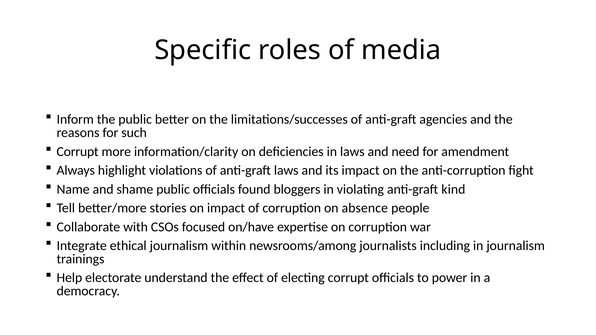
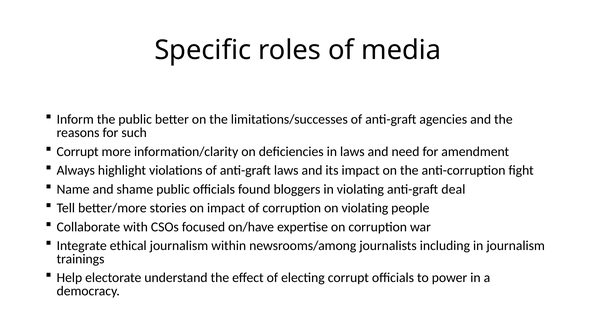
kind: kind -> deal
on absence: absence -> violating
